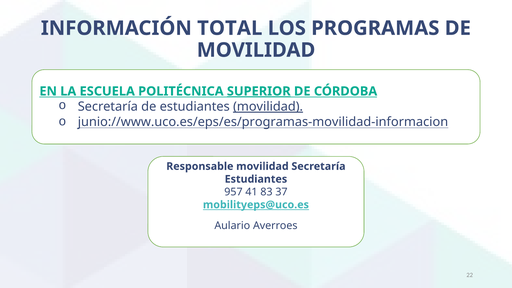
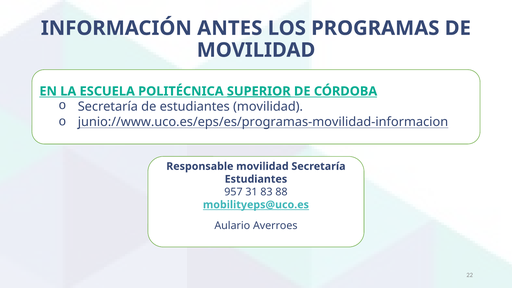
TOTAL: TOTAL -> ANTES
movilidad at (268, 107) underline: present -> none
41: 41 -> 31
37: 37 -> 88
